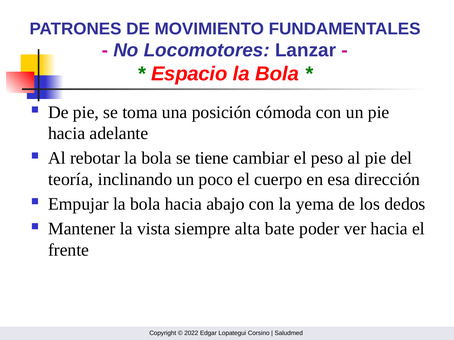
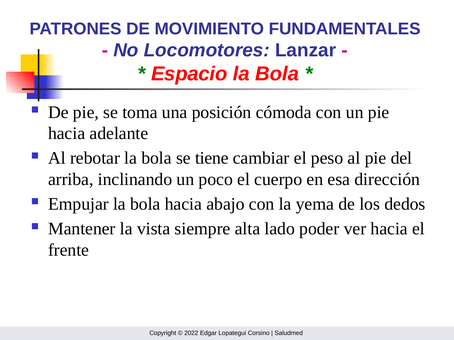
teoría: teoría -> arriba
bate: bate -> lado
